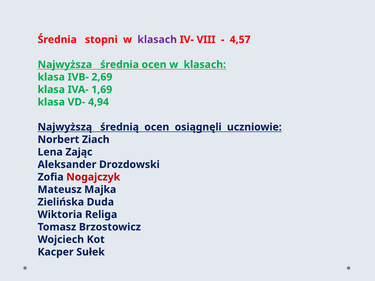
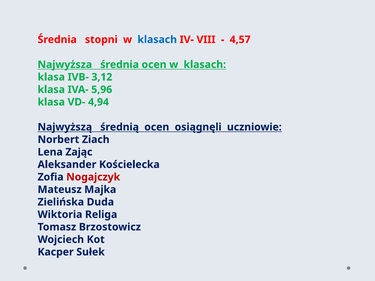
klasach at (157, 40) colour: purple -> blue
2,69: 2,69 -> 3,12
1,69: 1,69 -> 5,96
Drozdowski: Drozdowski -> Kościelecka
